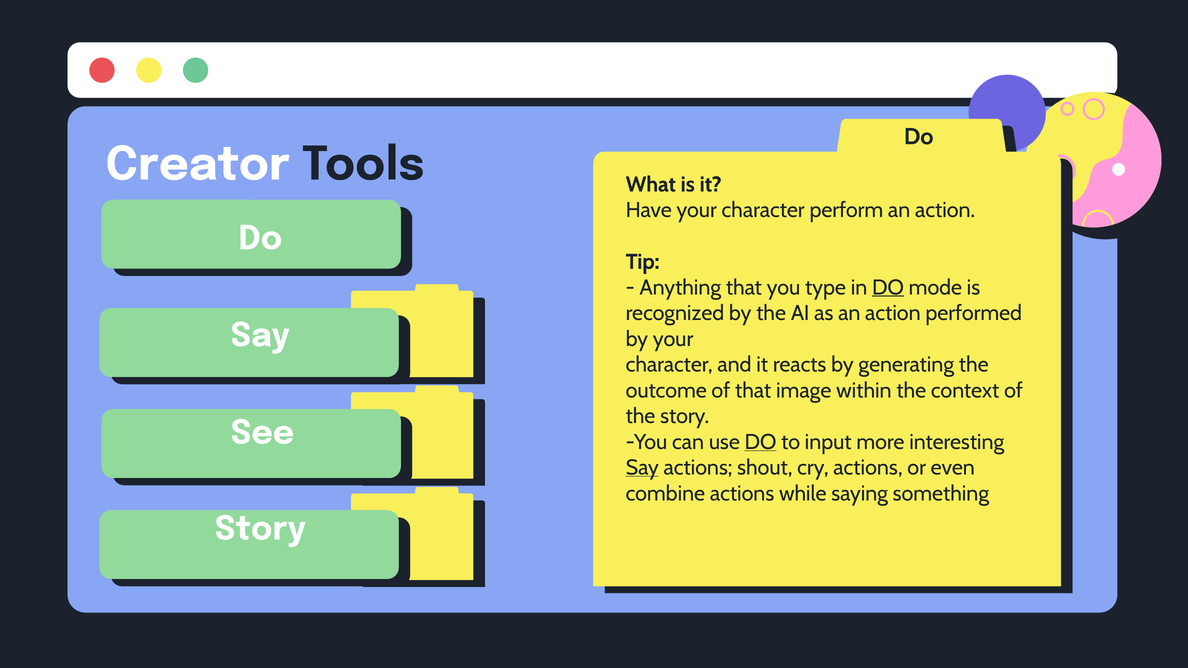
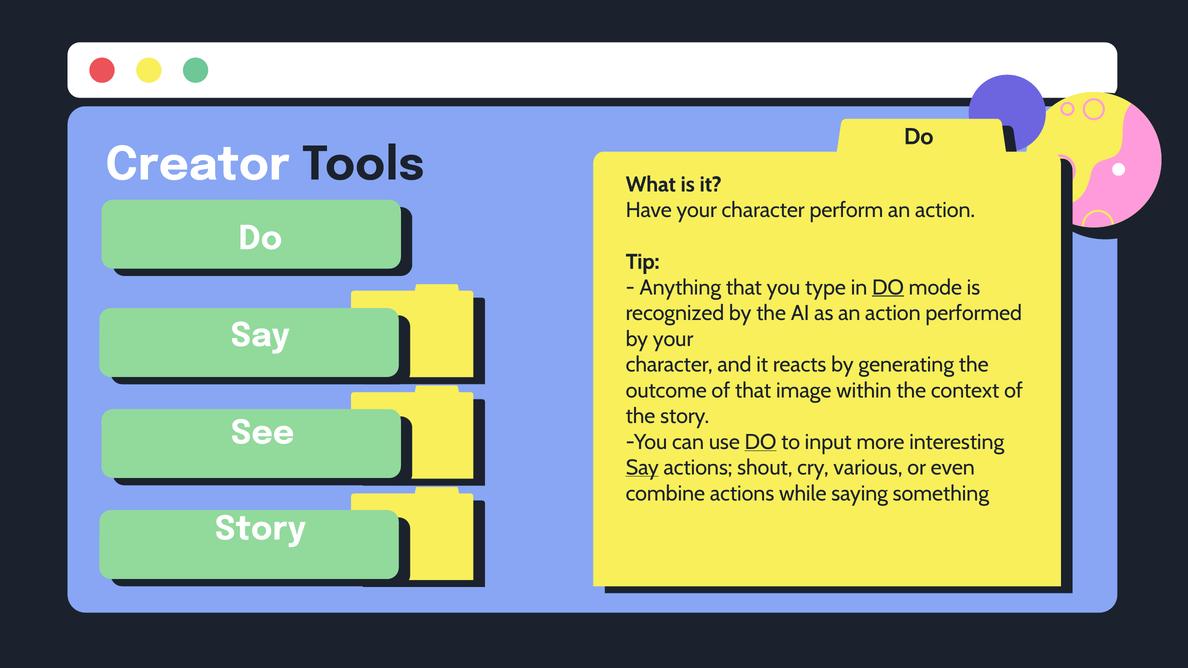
cry actions: actions -> various
